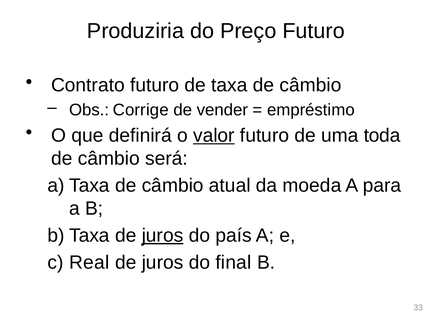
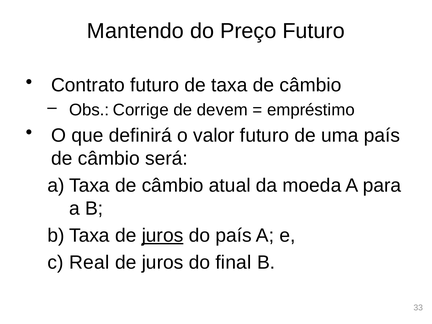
Produziria: Produziria -> Mantendo
vender: vender -> devem
valor underline: present -> none
uma toda: toda -> país
